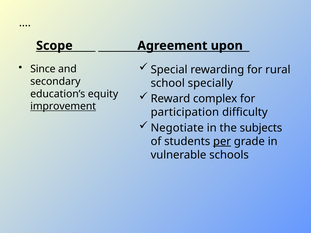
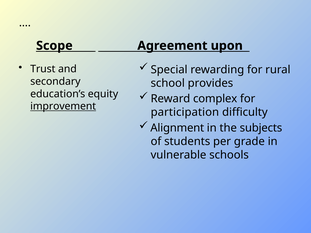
Since: Since -> Trust
specially: specially -> provides
Negotiate: Negotiate -> Alignment
per underline: present -> none
